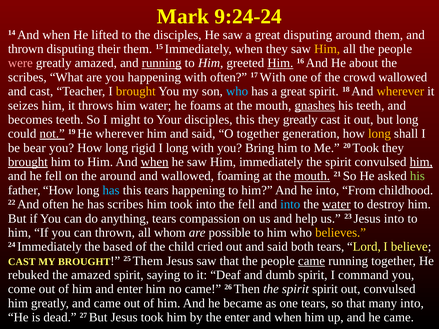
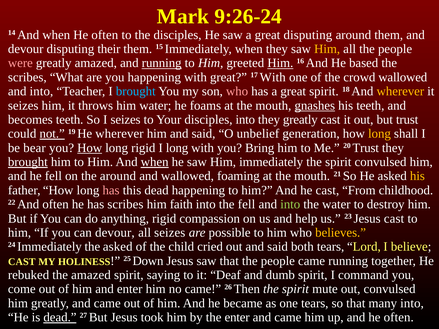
9:24-24: 9:24-24 -> 9:26-24
when He lifted: lifted -> often
thrown at (26, 49): thrown -> devour
about: about -> based
with often: often -> great
cast at (41, 91): cast -> into
brought at (136, 91) colour: yellow -> light blue
who at (237, 91) colour: light blue -> pink
I might: might -> seizes
disciples this: this -> into
but long: long -> trust
O together: together -> unbelief
How at (90, 148) underline: none -> present
20 Took: Took -> Trust
him at (421, 162) underline: present -> none
mouth at (312, 176) underline: present -> none
his at (417, 176) colour: light green -> yellow
has at (111, 190) colour: light blue -> pink
this tears: tears -> dead
he into: into -> cast
him took: took -> faith
into at (290, 204) colour: light blue -> light green
water at (336, 204) underline: present -> none
anything tears: tears -> rigid
Jesus into: into -> cast
can thrown: thrown -> devour
all whom: whom -> seizes
the based: based -> asked
MY BROUGHT: BROUGHT -> HOLINESS
25 Them: Them -> Down
came at (312, 261) underline: present -> none
spirit spirit: spirit -> mute
dead at (60, 318) underline: none -> present
when at (288, 318): when -> came
and he came: came -> often
